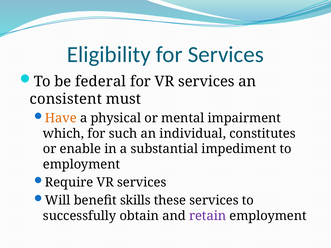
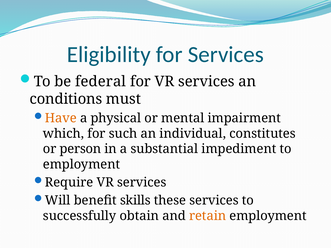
consistent: consistent -> conditions
enable: enable -> person
retain colour: purple -> orange
